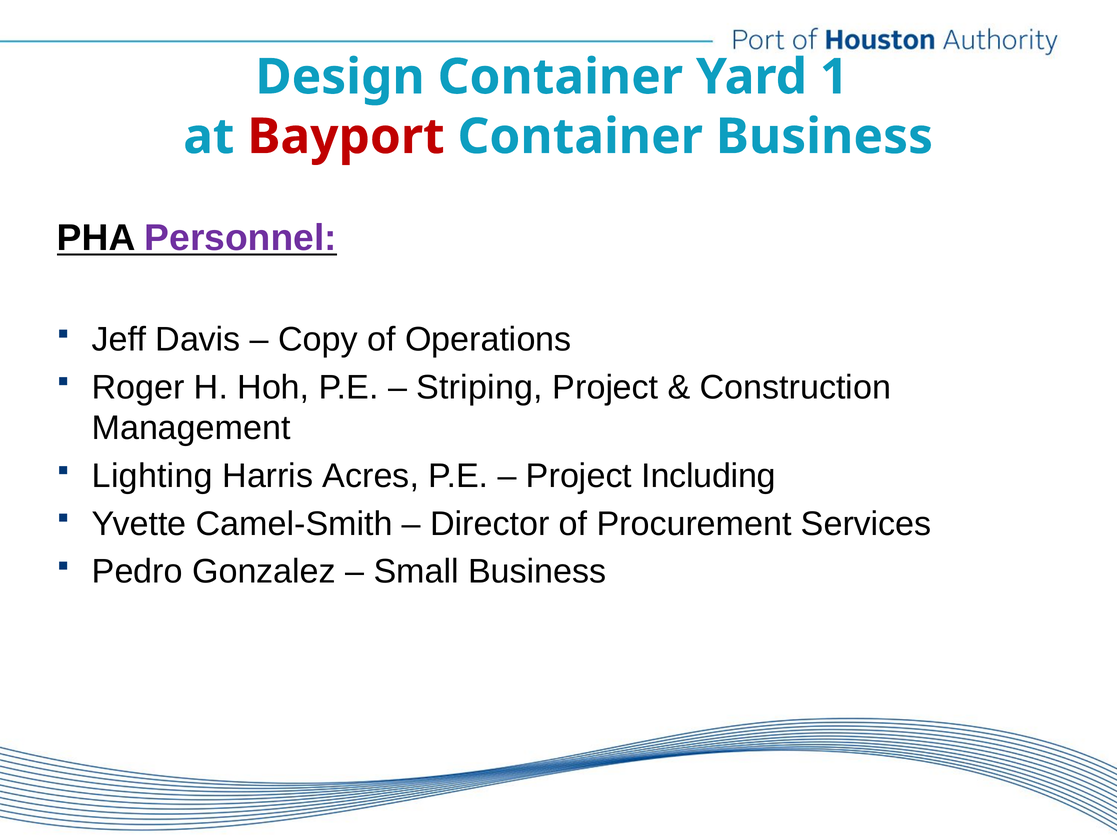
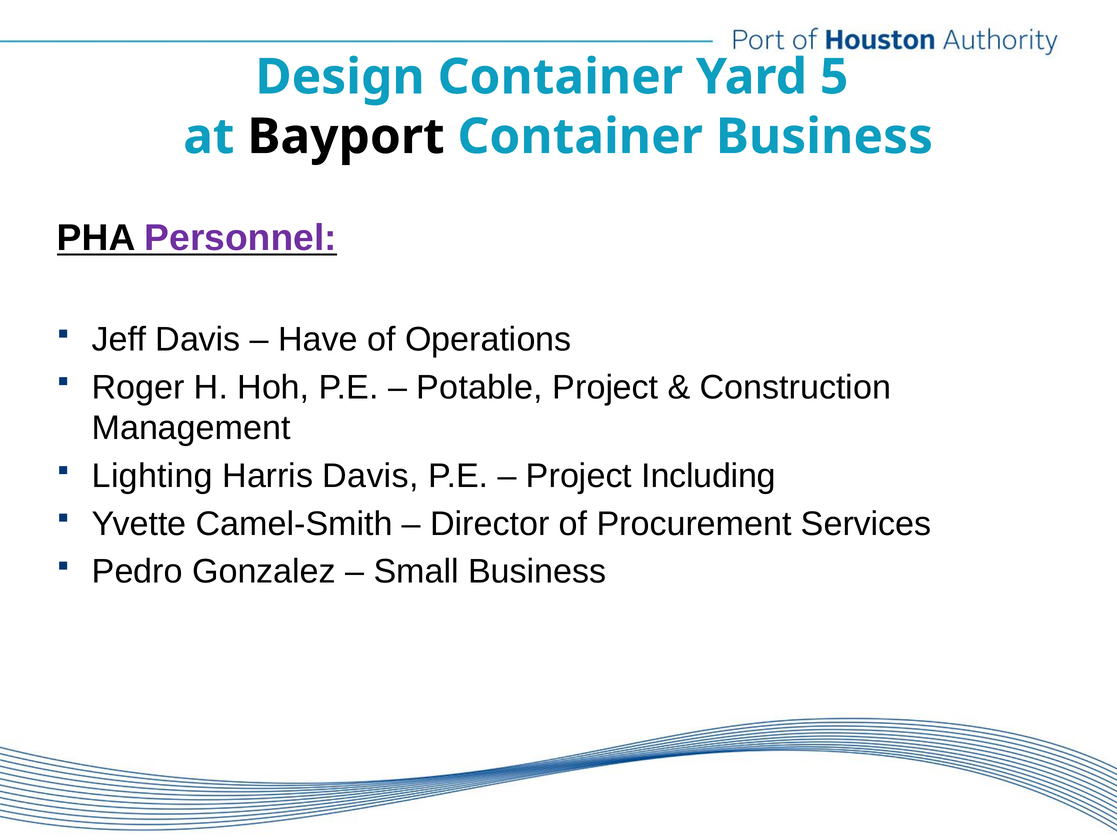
1: 1 -> 5
Bayport colour: red -> black
Copy: Copy -> Have
Striping: Striping -> Potable
Harris Acres: Acres -> Davis
